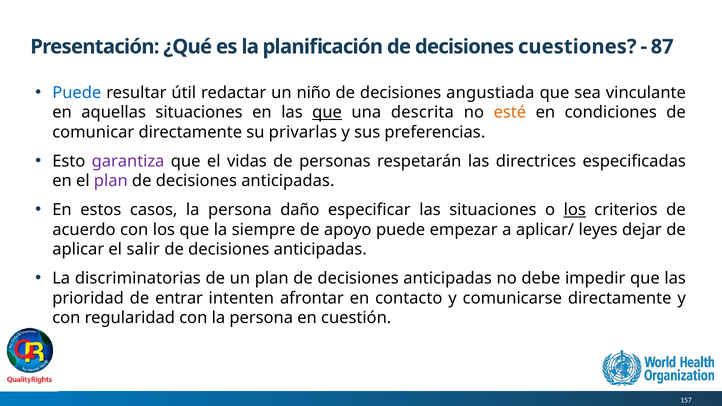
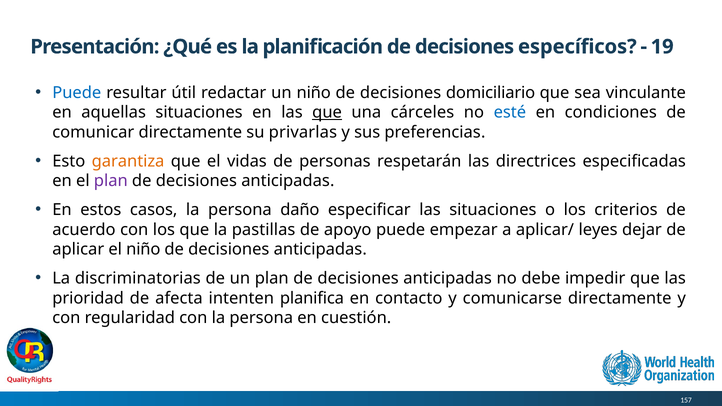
cuestiones: cuestiones -> específicos
87: 87 -> 19
angustiada: angustiada -> domiciliario
descrita: descrita -> cárceles
esté colour: orange -> blue
garantiza colour: purple -> orange
los at (575, 210) underline: present -> none
siempre: siempre -> pastillas
el salir: salir -> niño
entrar: entrar -> afecta
afrontar: afrontar -> planifica
